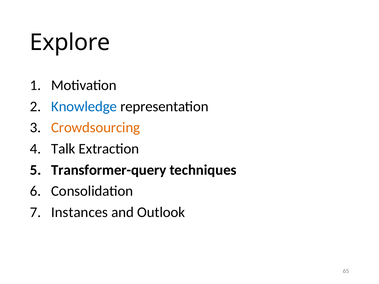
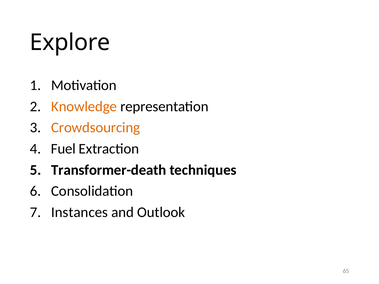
Knowledge colour: blue -> orange
Talk: Talk -> Fuel
Transformer-query: Transformer-query -> Transformer-death
